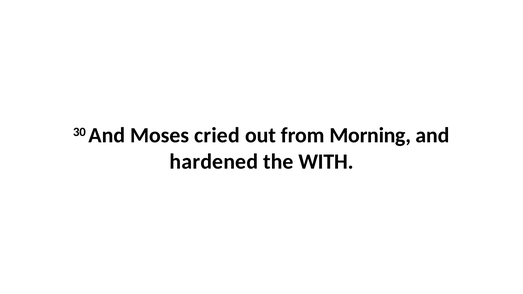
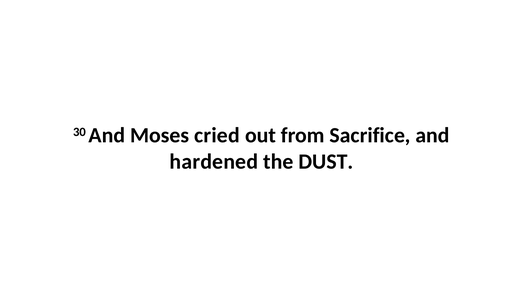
Morning: Morning -> Sacrifice
WITH: WITH -> DUST
